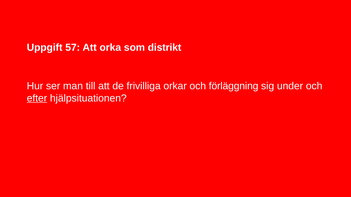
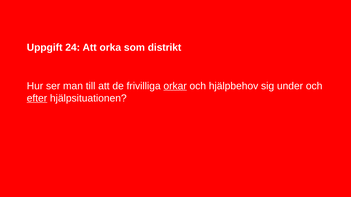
57: 57 -> 24
orkar underline: none -> present
förläggning: förläggning -> hjälpbehov
